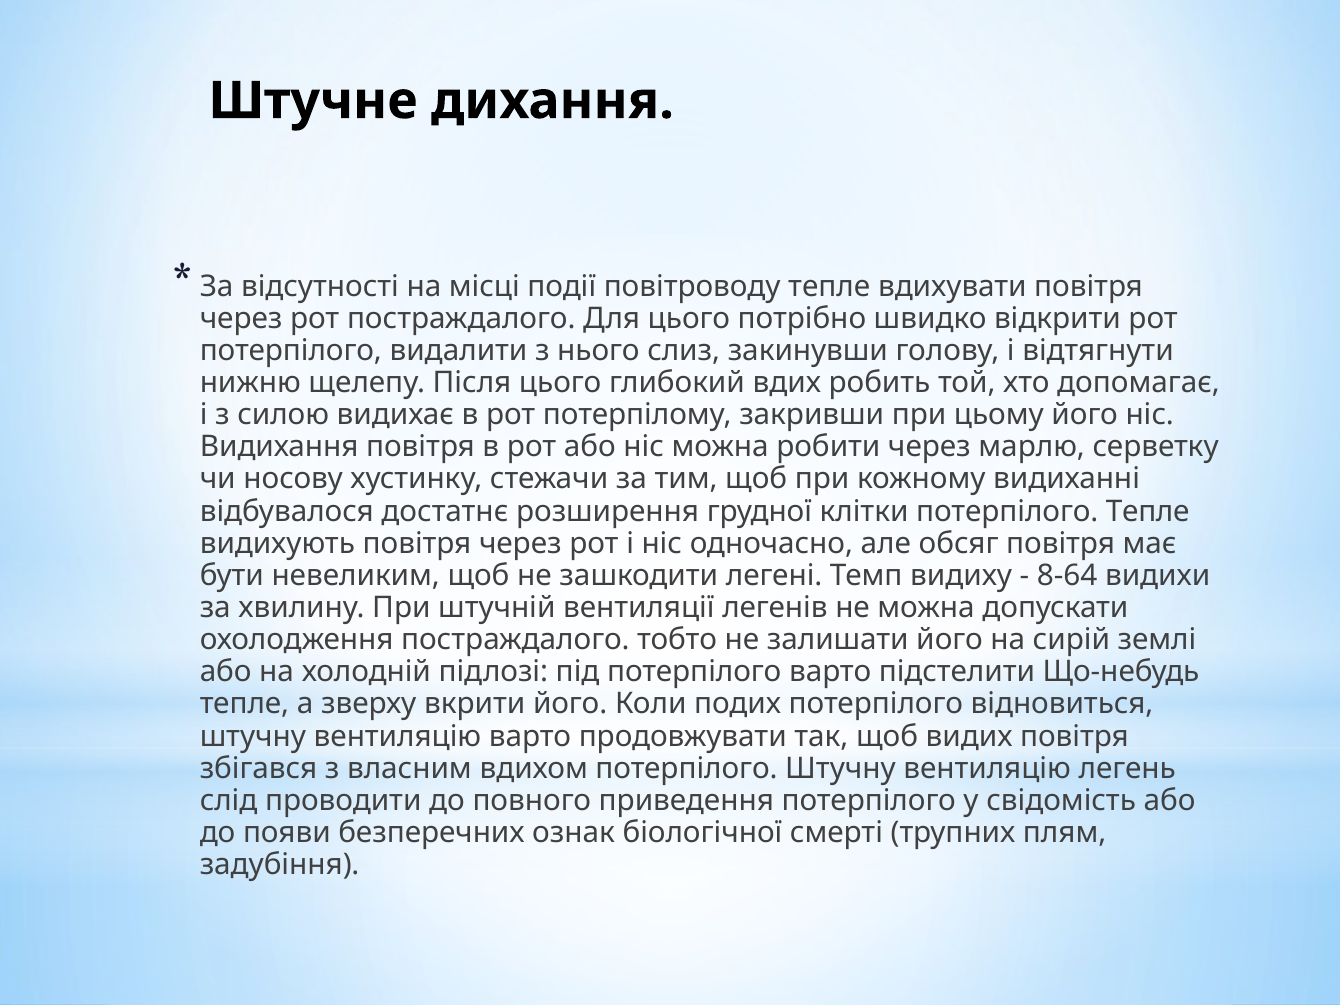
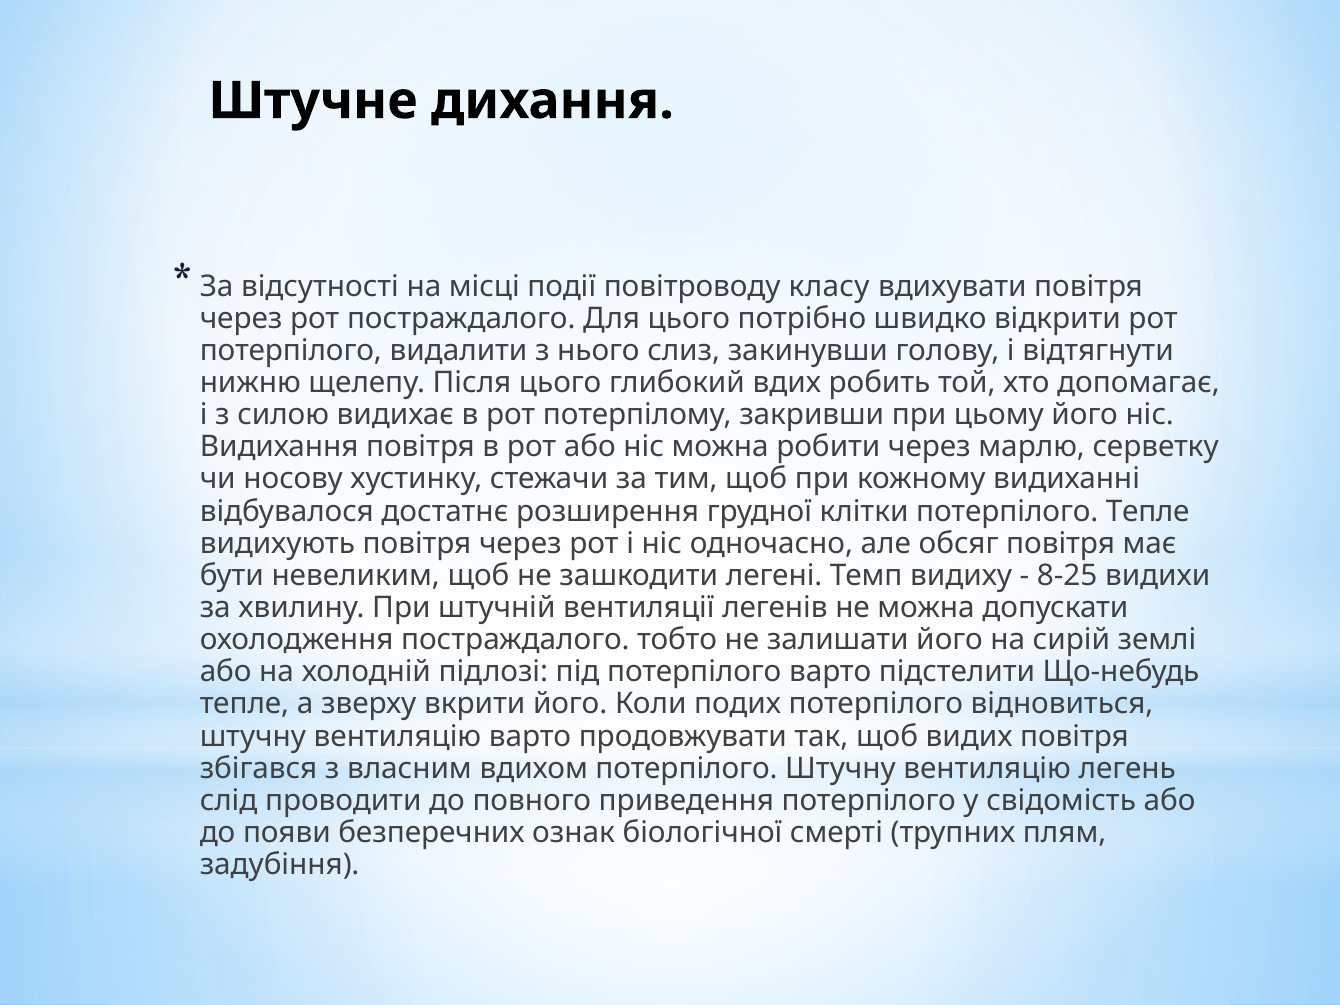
повітроводу тепле: тепле -> класу
8-64: 8-64 -> 8-25
